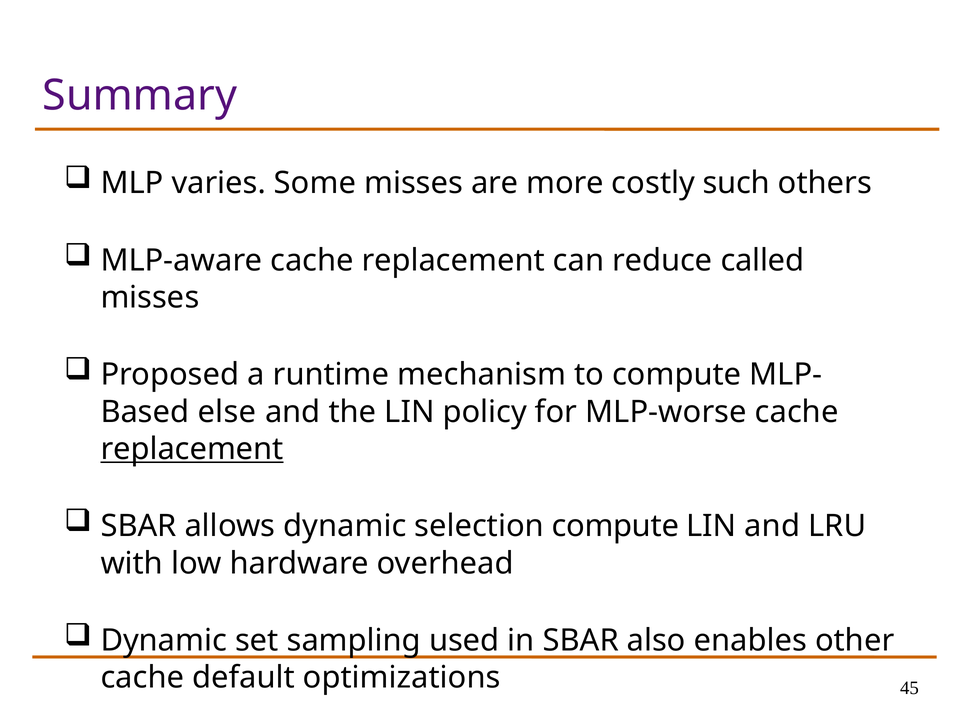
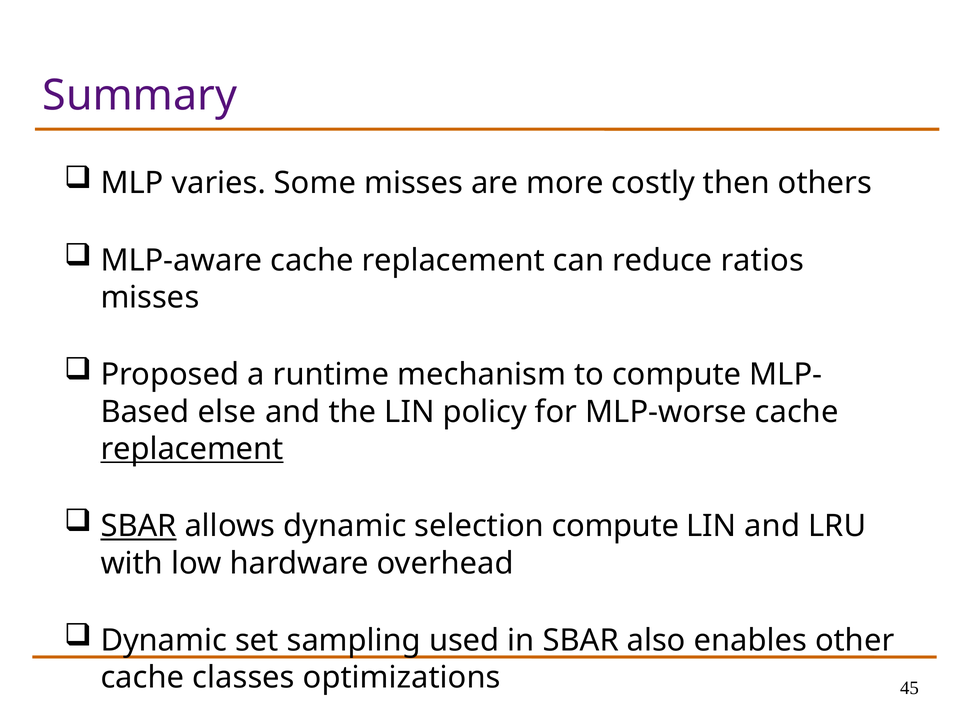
such: such -> then
called: called -> ratios
SBAR at (139, 526) underline: none -> present
default: default -> classes
